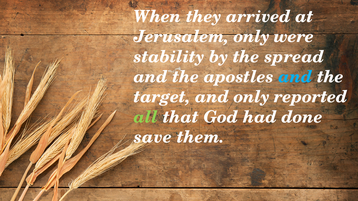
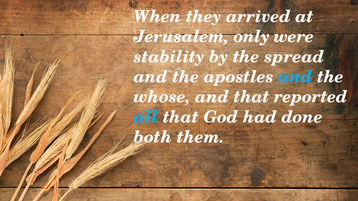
target: target -> whose
and only: only -> that
all colour: light green -> light blue
save: save -> both
